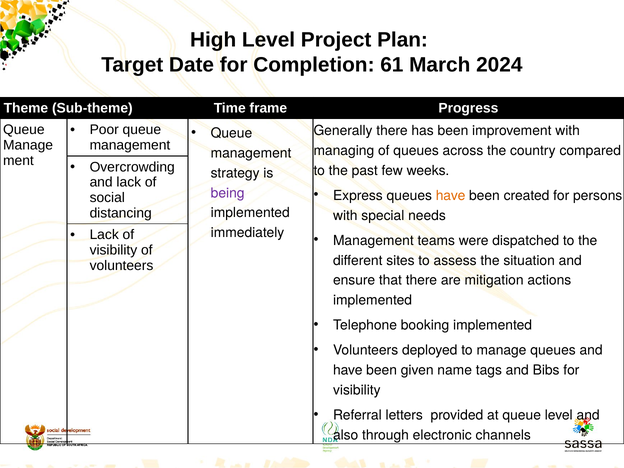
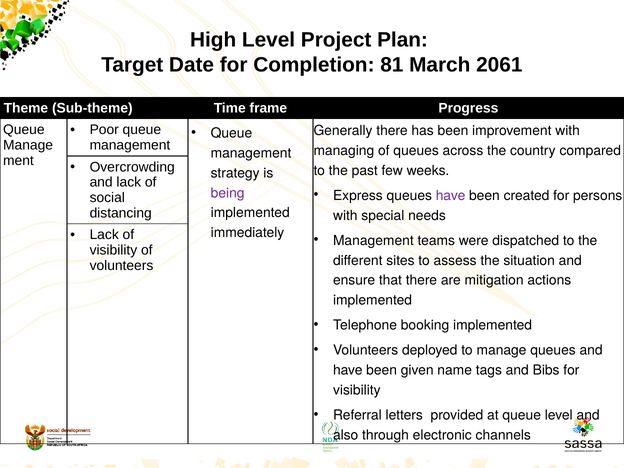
61: 61 -> 81
2024: 2024 -> 2061
have at (451, 196) colour: orange -> purple
